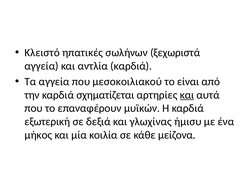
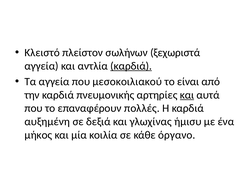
ηπατικές: ηπατικές -> πλείστον
καρδιά at (131, 66) underline: none -> present
σχηματίζεται: σχηματίζεται -> πνευμονικής
μυϊκών: μυϊκών -> πολλές
εξωτερική: εξωτερική -> αυξημένη
μείζονα: μείζονα -> όργανο
